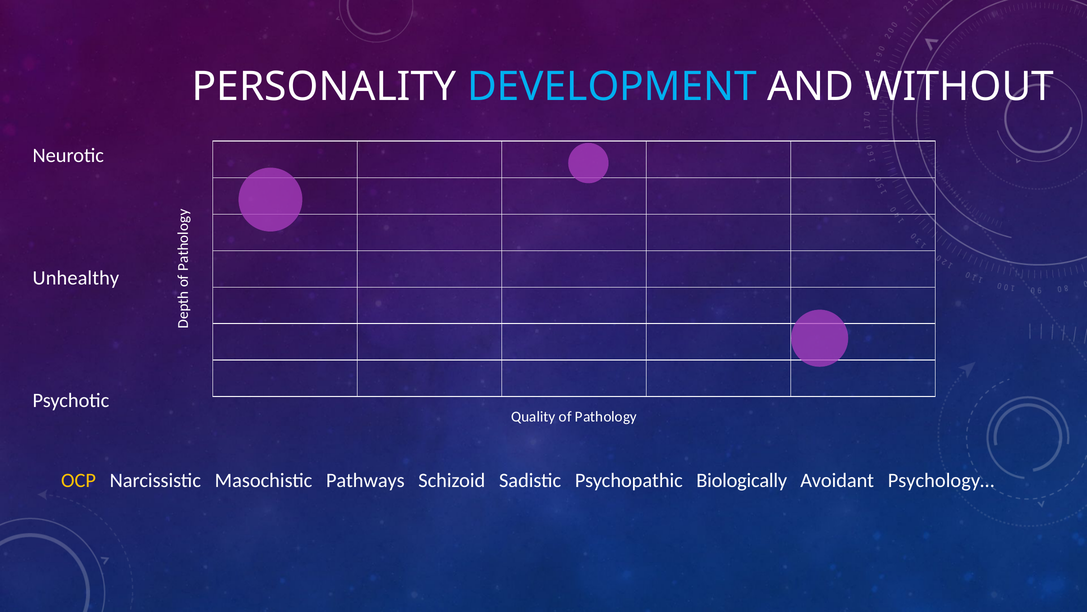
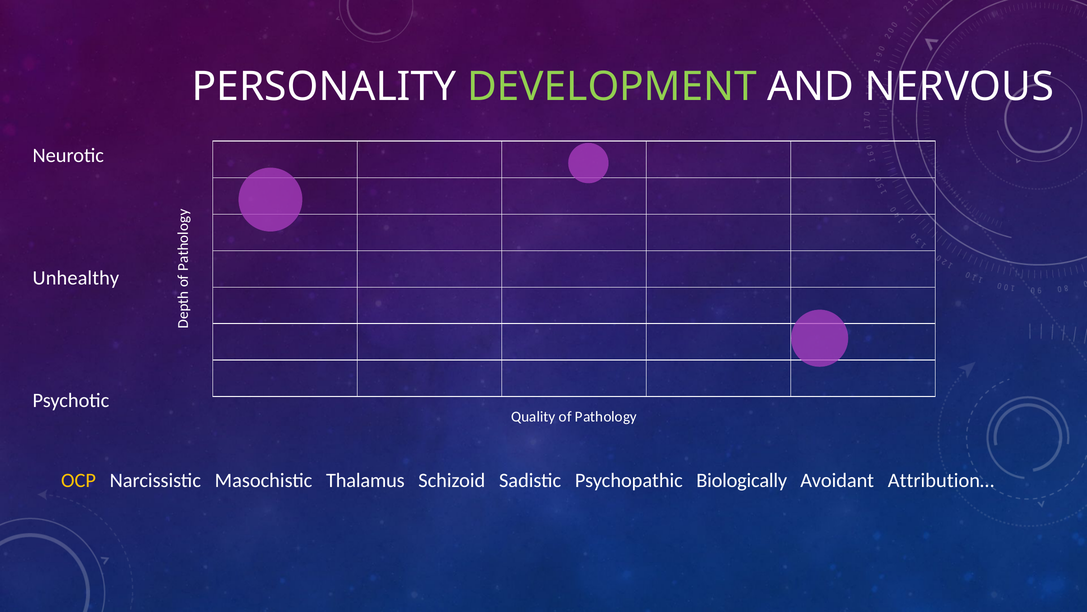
DEVELOPMENT colour: light blue -> light green
WITHOUT: WITHOUT -> NERVOUS
Pathways: Pathways -> Thalamus
Psychology…: Psychology… -> Attribution…
